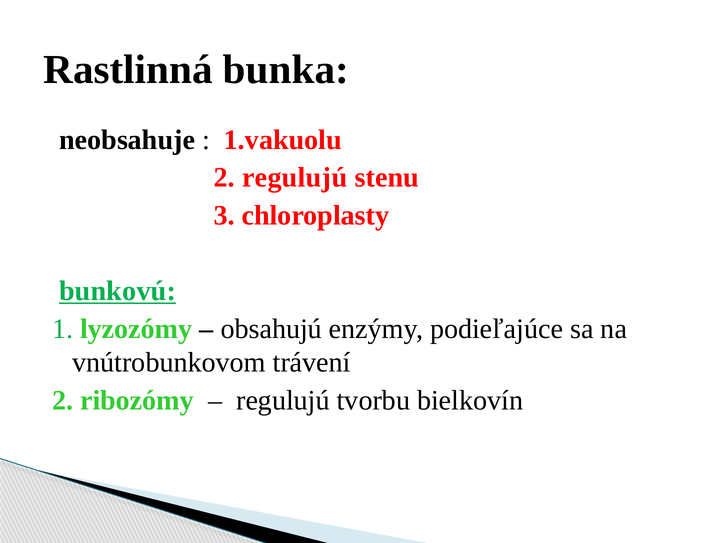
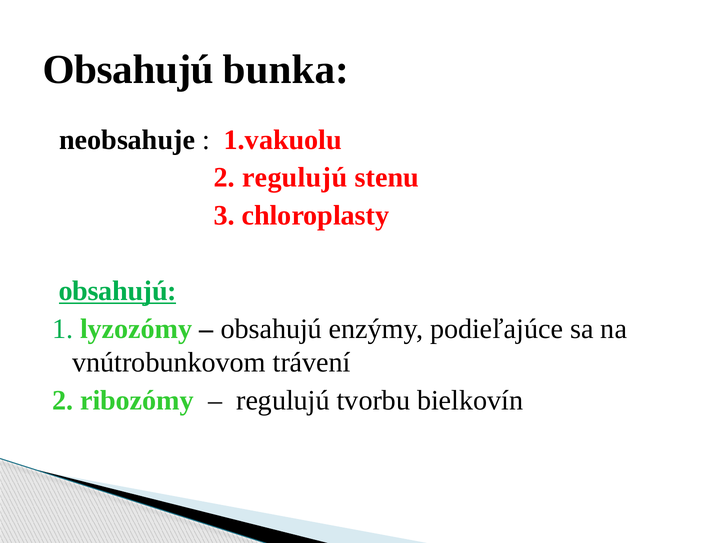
Rastlinná at (128, 70): Rastlinná -> Obsahujú
bunkovú at (117, 291): bunkovú -> obsahujú
